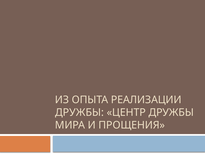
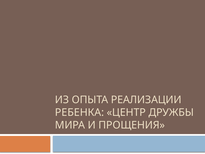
ДРУЖБЫ at (79, 112): ДРУЖБЫ -> РЕБЕНКА
